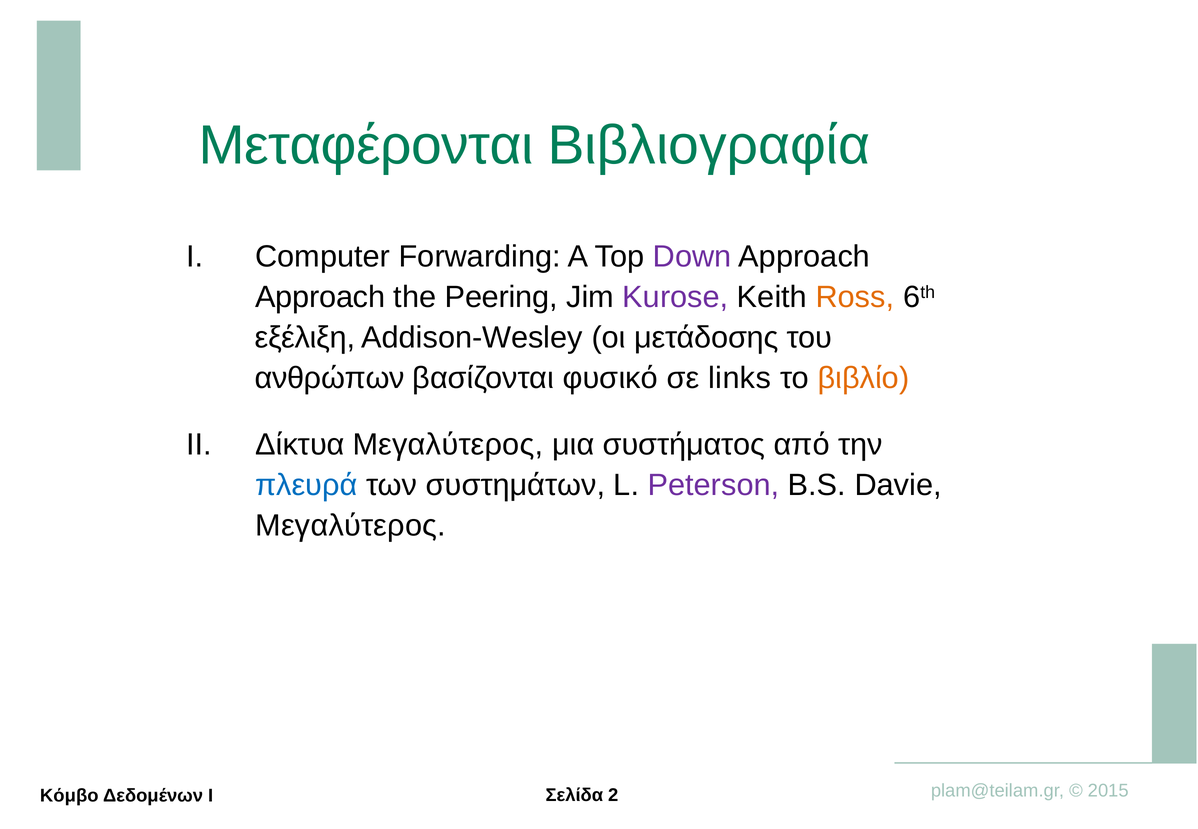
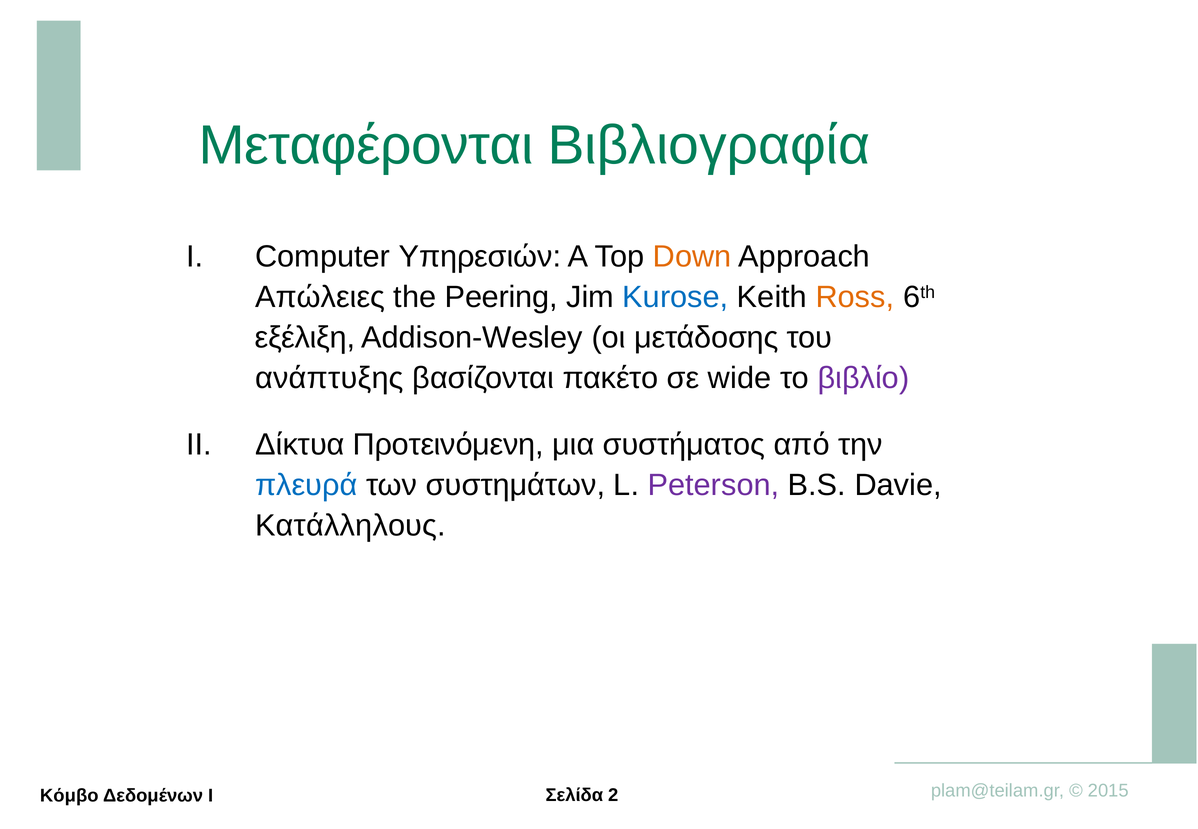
Forwarding: Forwarding -> Υπηρεσιών
Down colour: purple -> orange
Approach at (320, 297): Approach -> Απώλειες
Kurose colour: purple -> blue
ανθρώπων: ανθρώπων -> ανάπτυξης
φυσικό: φυσικό -> πακέτο
links: links -> wide
βιβλίο colour: orange -> purple
Δίκτυα Μεγαλύτερος: Μεγαλύτερος -> Προτεινόμενη
Μεγαλύτερος at (351, 526): Μεγαλύτερος -> Κατάλληλους
